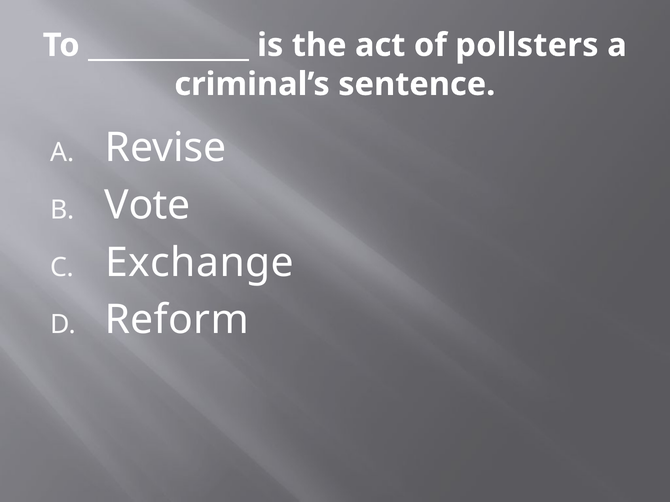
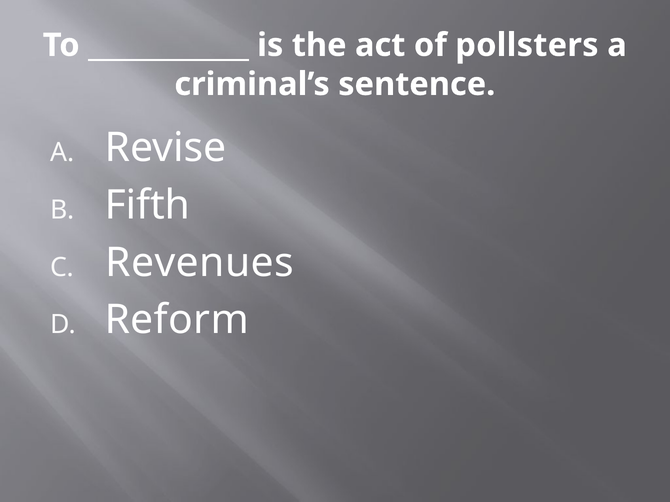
Vote: Vote -> Fifth
Exchange: Exchange -> Revenues
